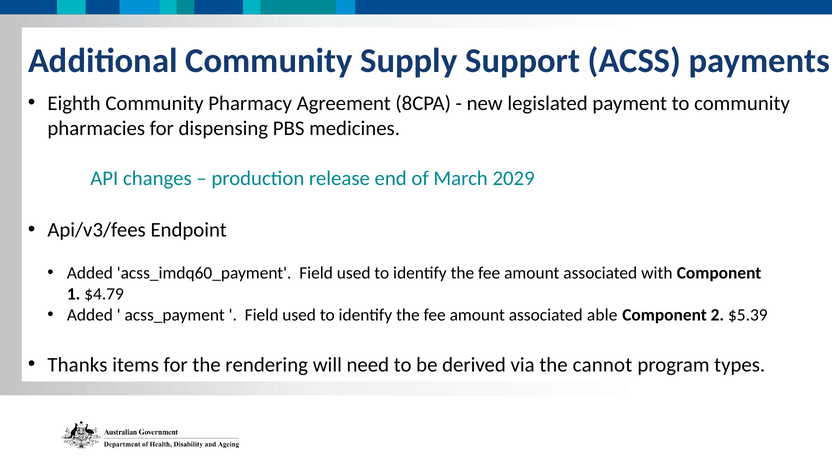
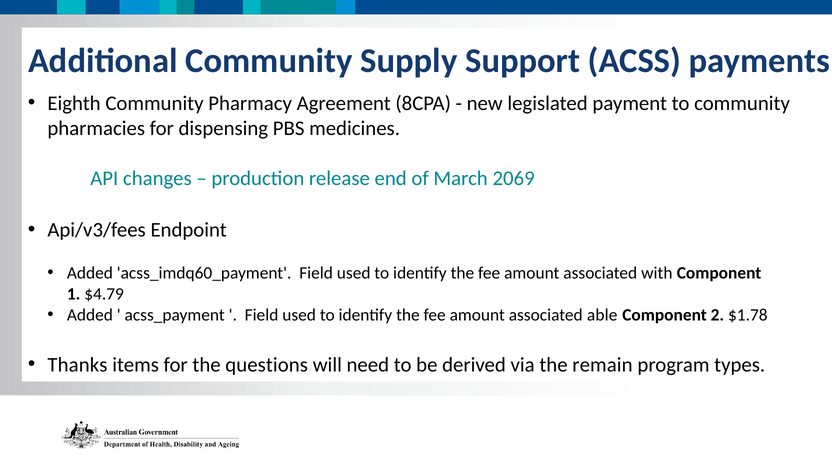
2029: 2029 -> 2069
$5.39: $5.39 -> $1.78
rendering: rendering -> questions
cannot: cannot -> remain
